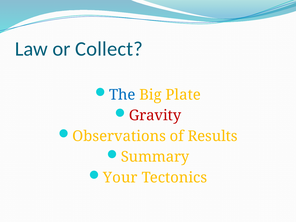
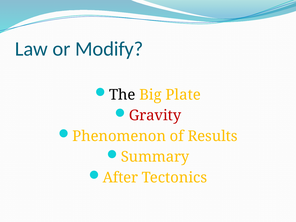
Collect: Collect -> Modify
The colour: blue -> black
Observations: Observations -> Phenomenon
Your: Your -> After
